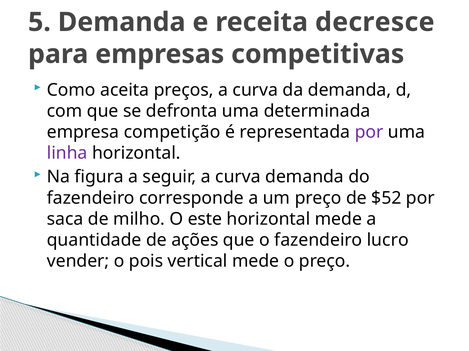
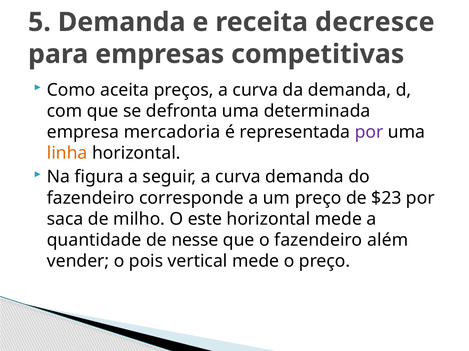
competição: competição -> mercadoria
linha colour: purple -> orange
$52: $52 -> $23
ações: ações -> nesse
lucro: lucro -> além
